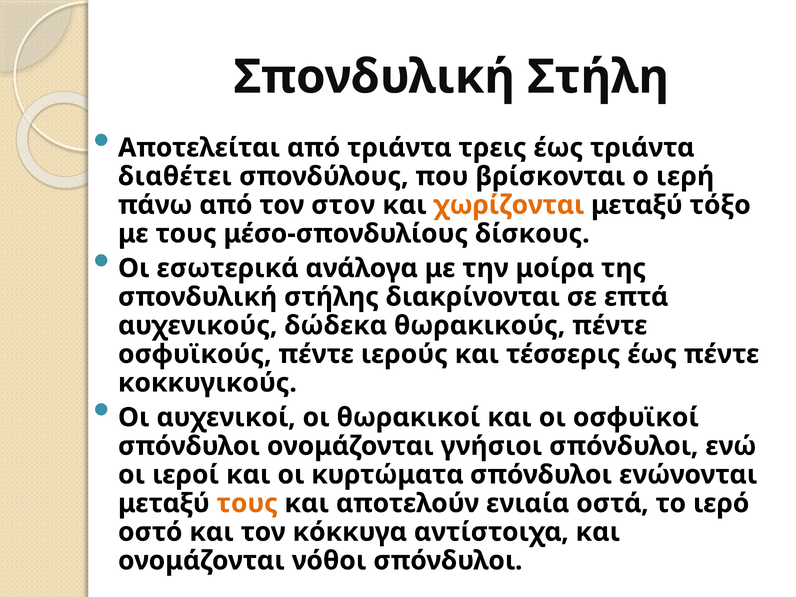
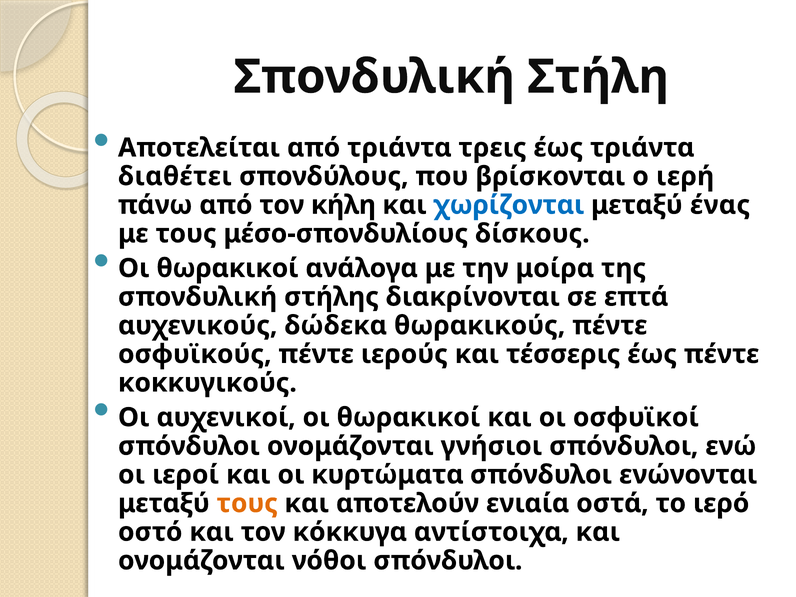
στον: στον -> κήλη
χωρίζονται colour: orange -> blue
τόξο: τόξο -> ένας
εσωτερικά at (228, 268): εσωτερικά -> θωρακικοί
